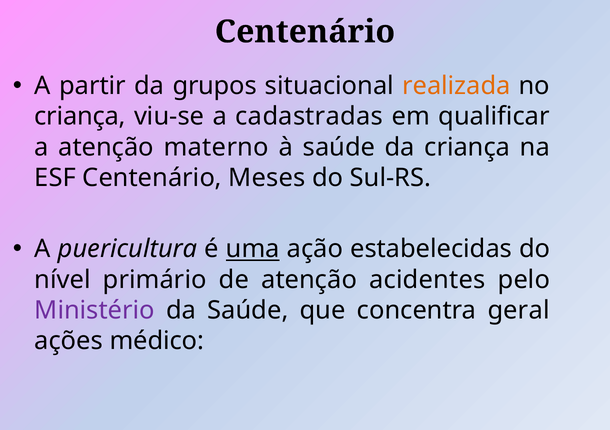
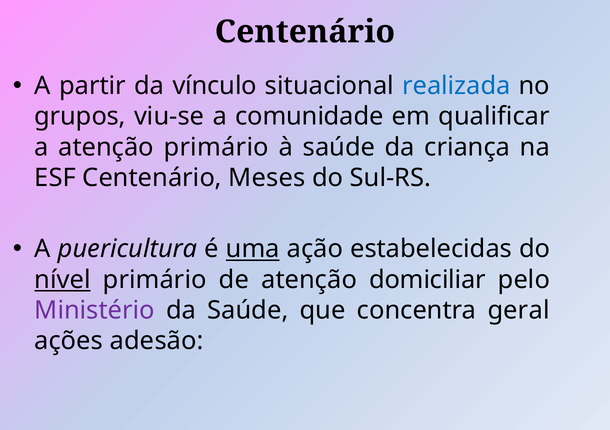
grupos: grupos -> vínculo
realizada colour: orange -> blue
criança at (80, 117): criança -> grupos
cadastradas: cadastradas -> comunidade
atenção materno: materno -> primário
nível underline: none -> present
acidentes: acidentes -> domiciliar
médico: médico -> adesão
